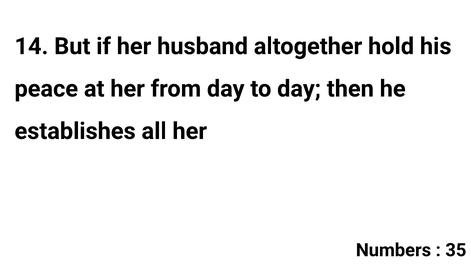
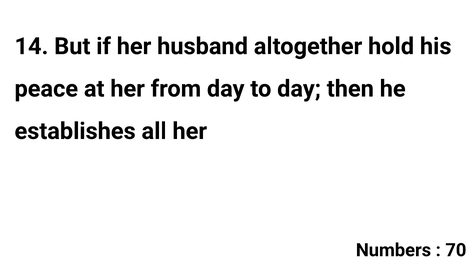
35: 35 -> 70
